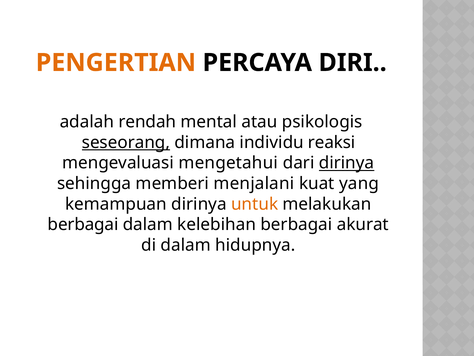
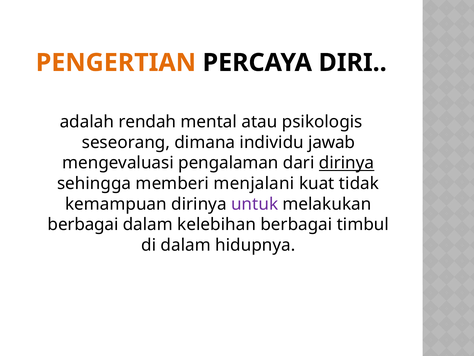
seseorang underline: present -> none
reaksi: reaksi -> jawab
mengetahui: mengetahui -> pengalaman
yang: yang -> tidak
untuk colour: orange -> purple
akurat: akurat -> timbul
